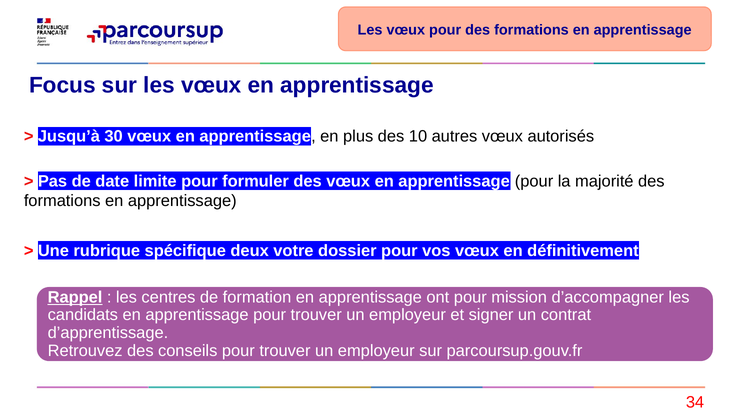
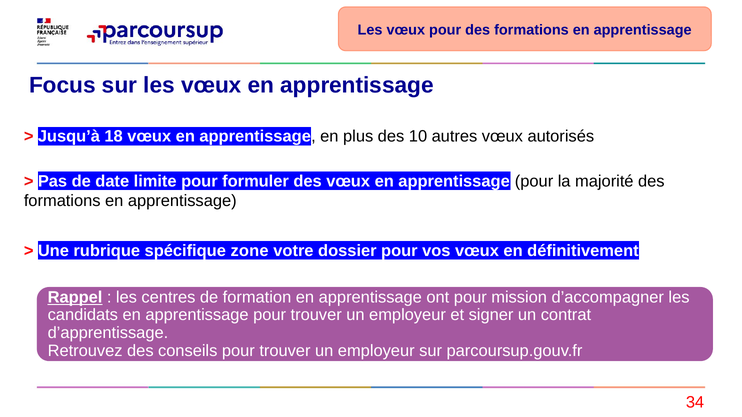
30: 30 -> 18
deux: deux -> zone
